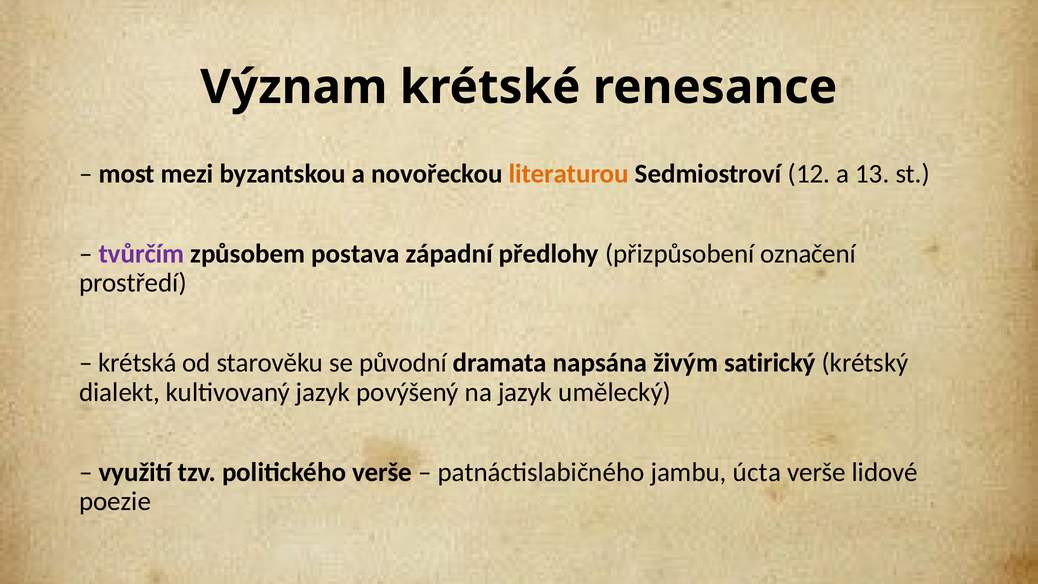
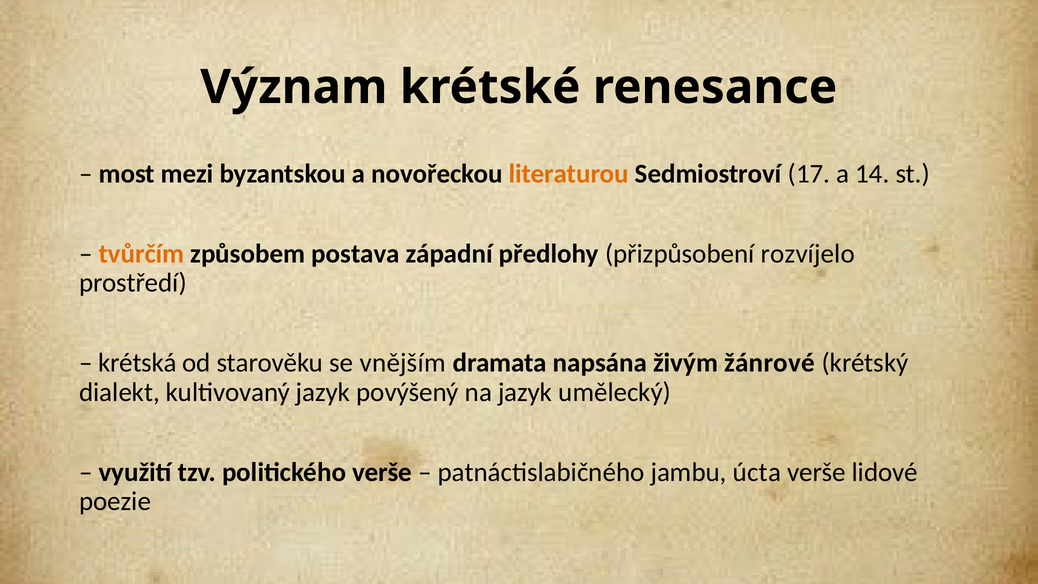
12: 12 -> 17
13: 13 -> 14
tvůrčím colour: purple -> orange
označení: označení -> rozvíjelo
původní: původní -> vnějším
satirický: satirický -> žánrové
